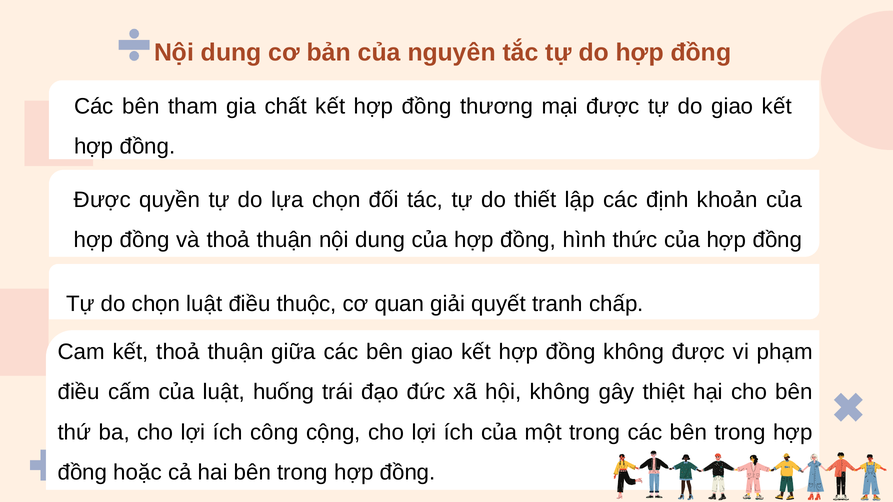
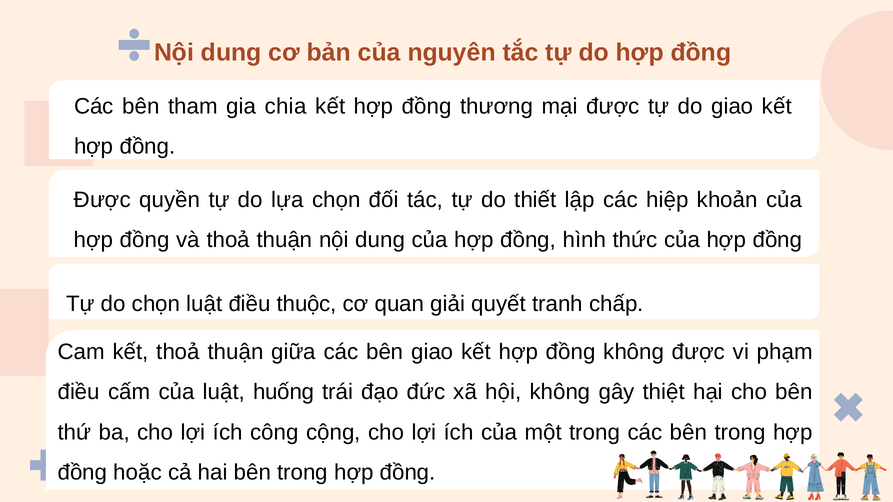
chất: chất -> chia
định: định -> hiệp
